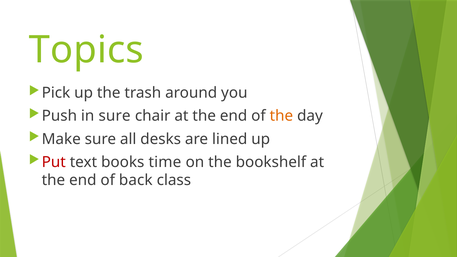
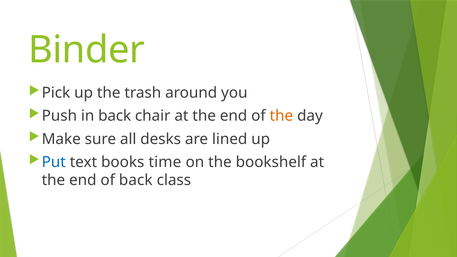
Topics: Topics -> Binder
in sure: sure -> back
Put colour: red -> blue
